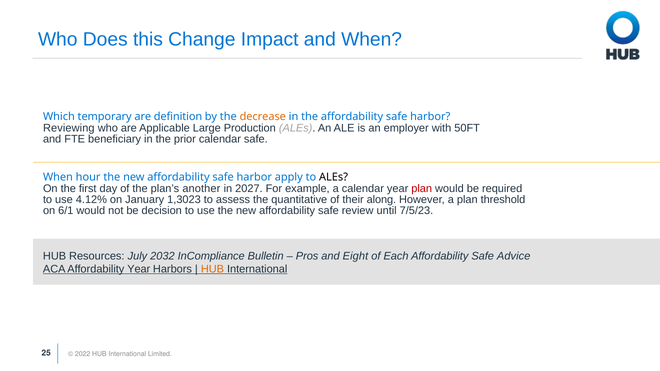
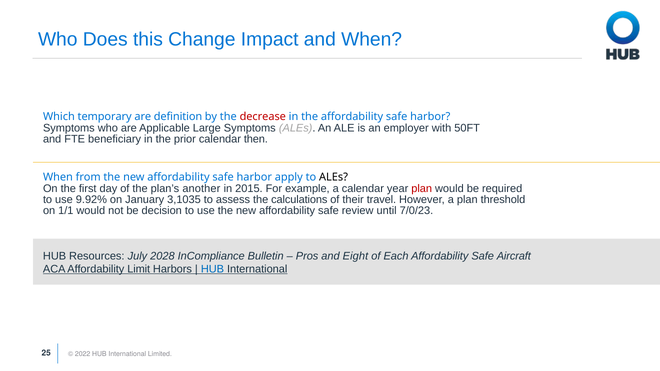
decrease colour: orange -> red
Reviewing at (69, 128): Reviewing -> Symptoms
Large Production: Production -> Symptoms
calendar safe: safe -> then
hour: hour -> from
2027: 2027 -> 2015
4.12%: 4.12% -> 9.92%
1,3023: 1,3023 -> 3,1035
quantitative: quantitative -> calculations
along: along -> travel
6/1: 6/1 -> 1/1
7/5/23: 7/5/23 -> 7/0/23
2032: 2032 -> 2028
Advice: Advice -> Aircraft
Affordability Year: Year -> Limit
HUB at (212, 269) colour: orange -> blue
